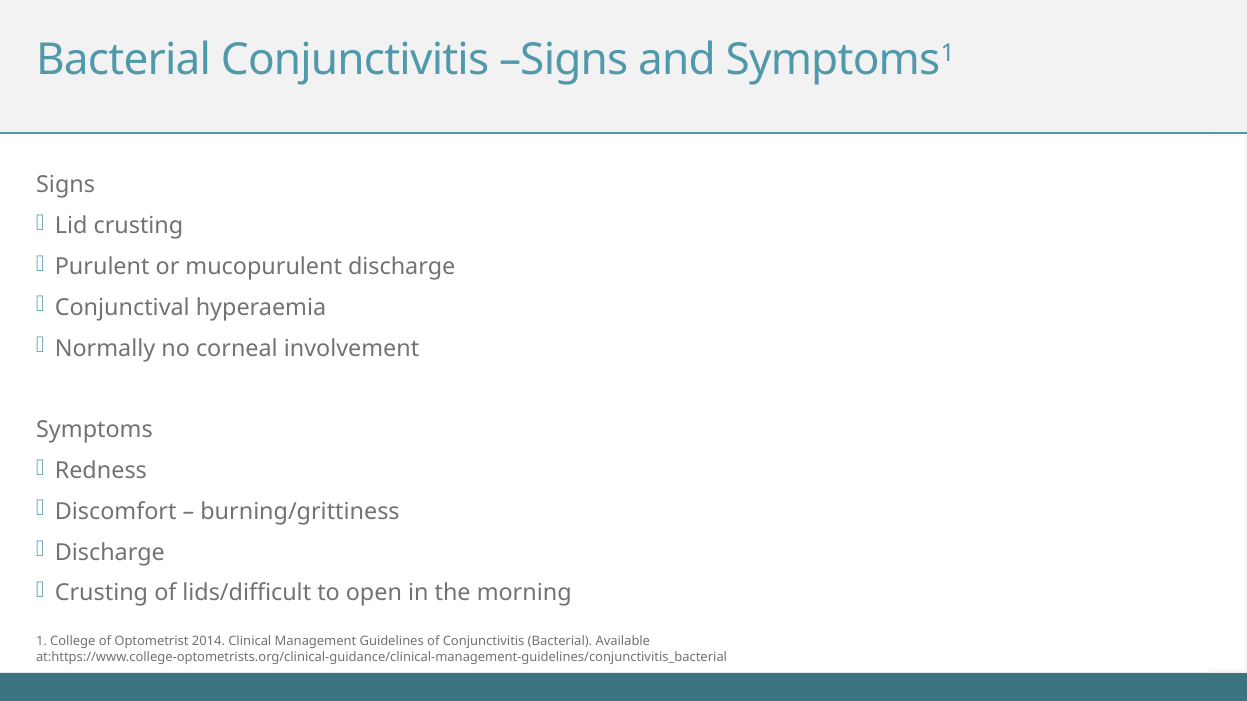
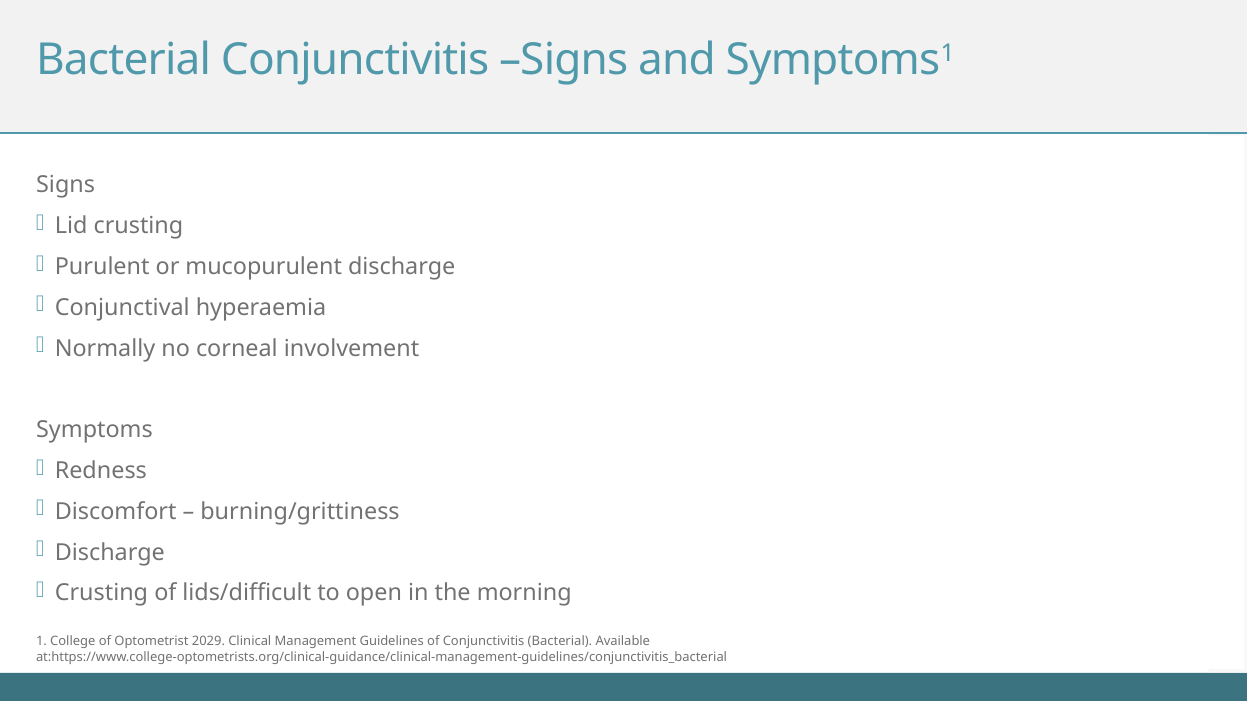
2014: 2014 -> 2029
